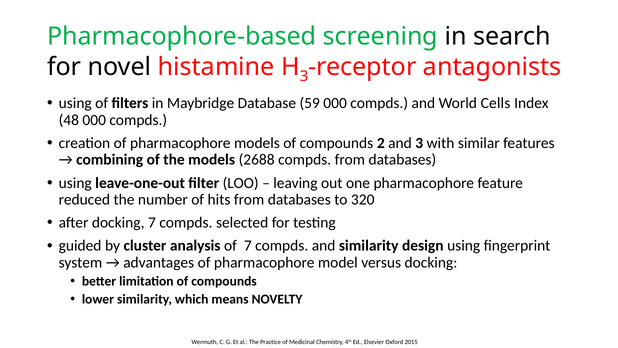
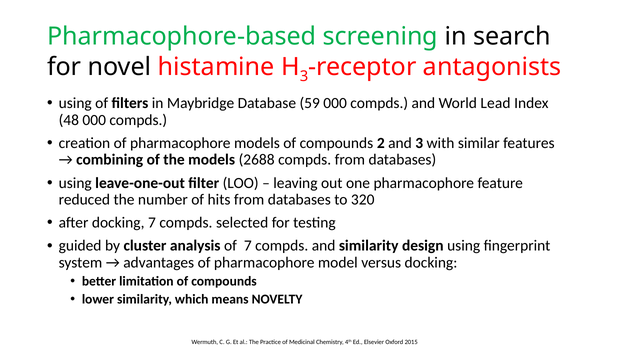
Cells: Cells -> Lead
